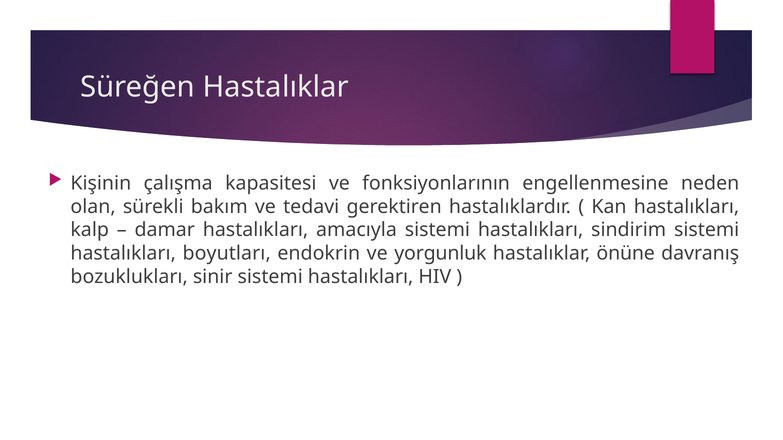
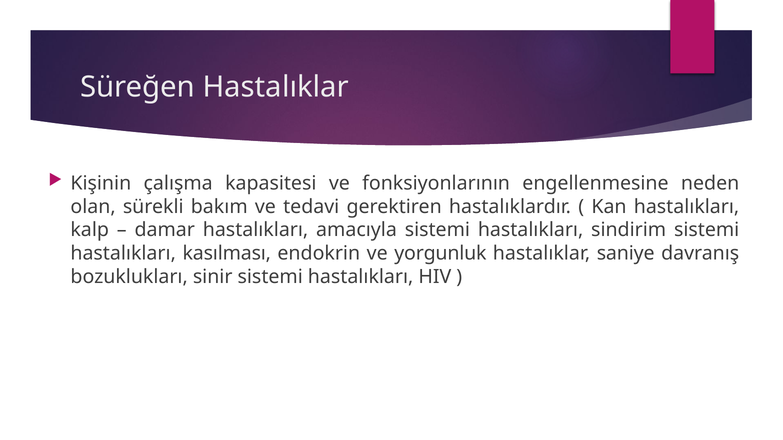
boyutları: boyutları -> kasılması
önüne: önüne -> saniye
